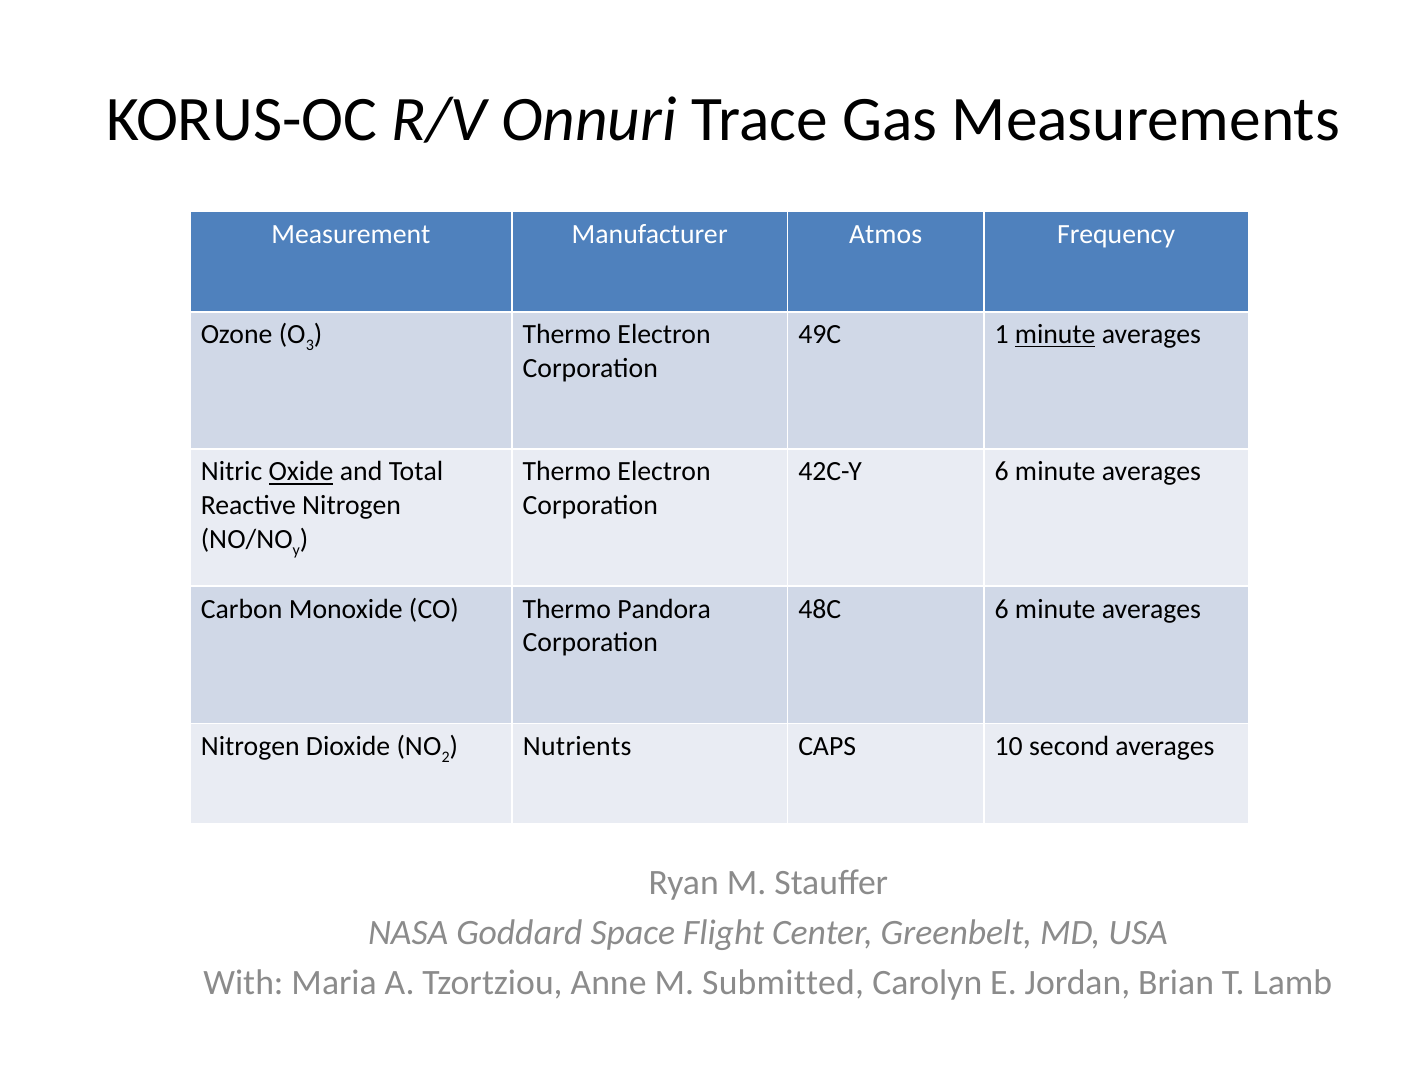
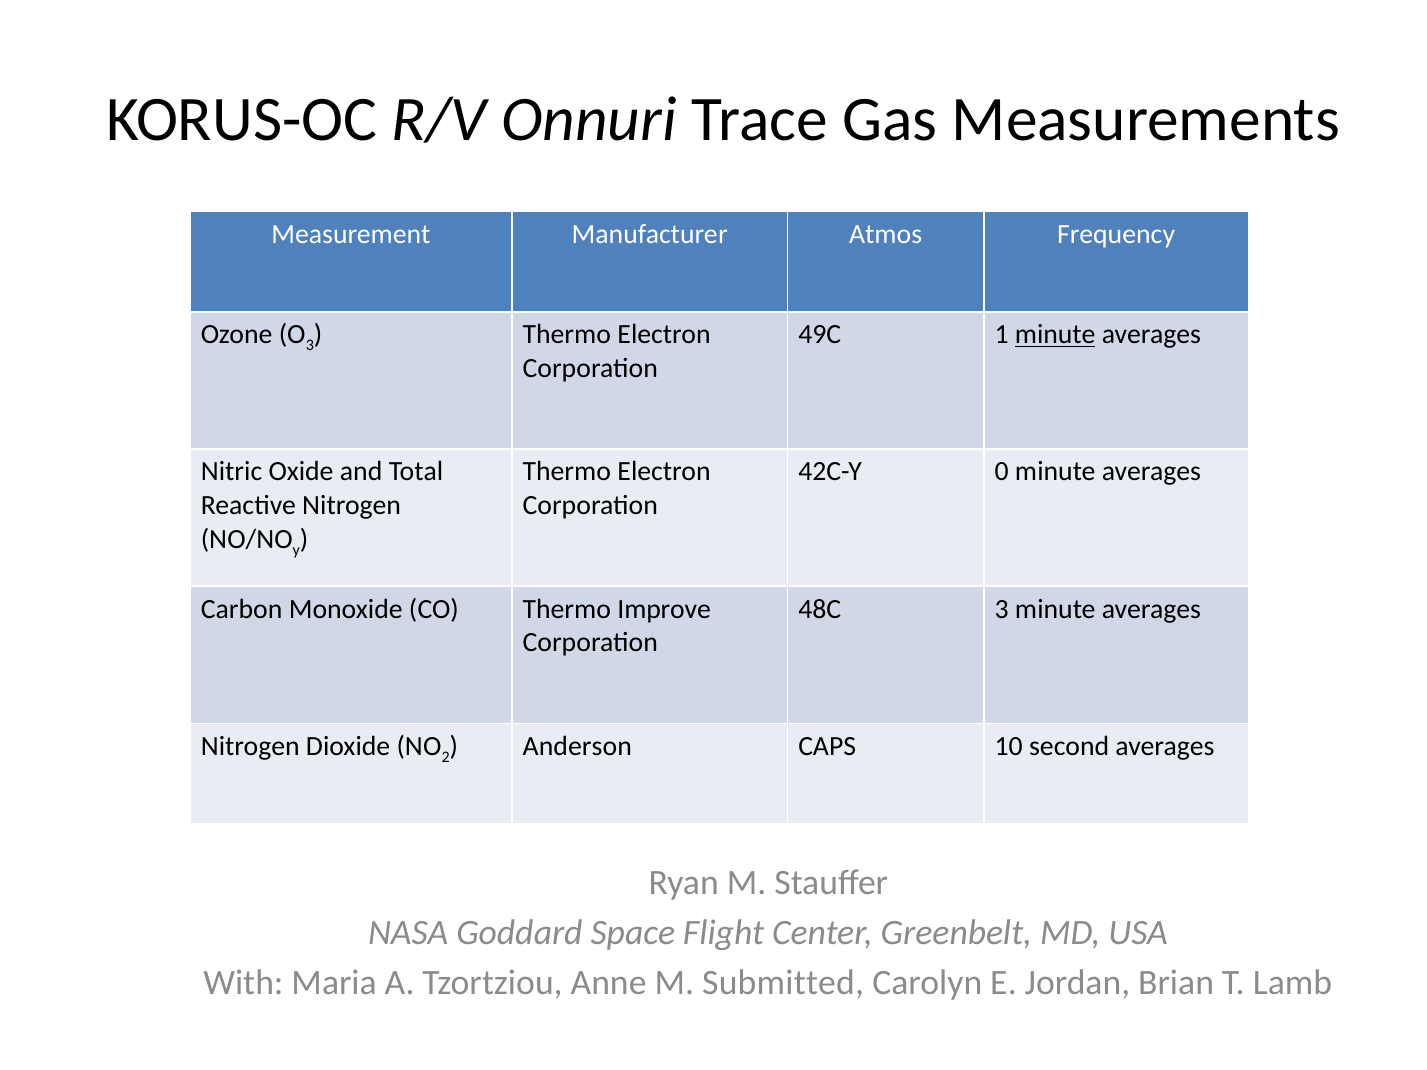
Oxide underline: present -> none
42C-Y 6: 6 -> 0
Pandora: Pandora -> Improve
48C 6: 6 -> 3
Nutrients: Nutrients -> Anderson
